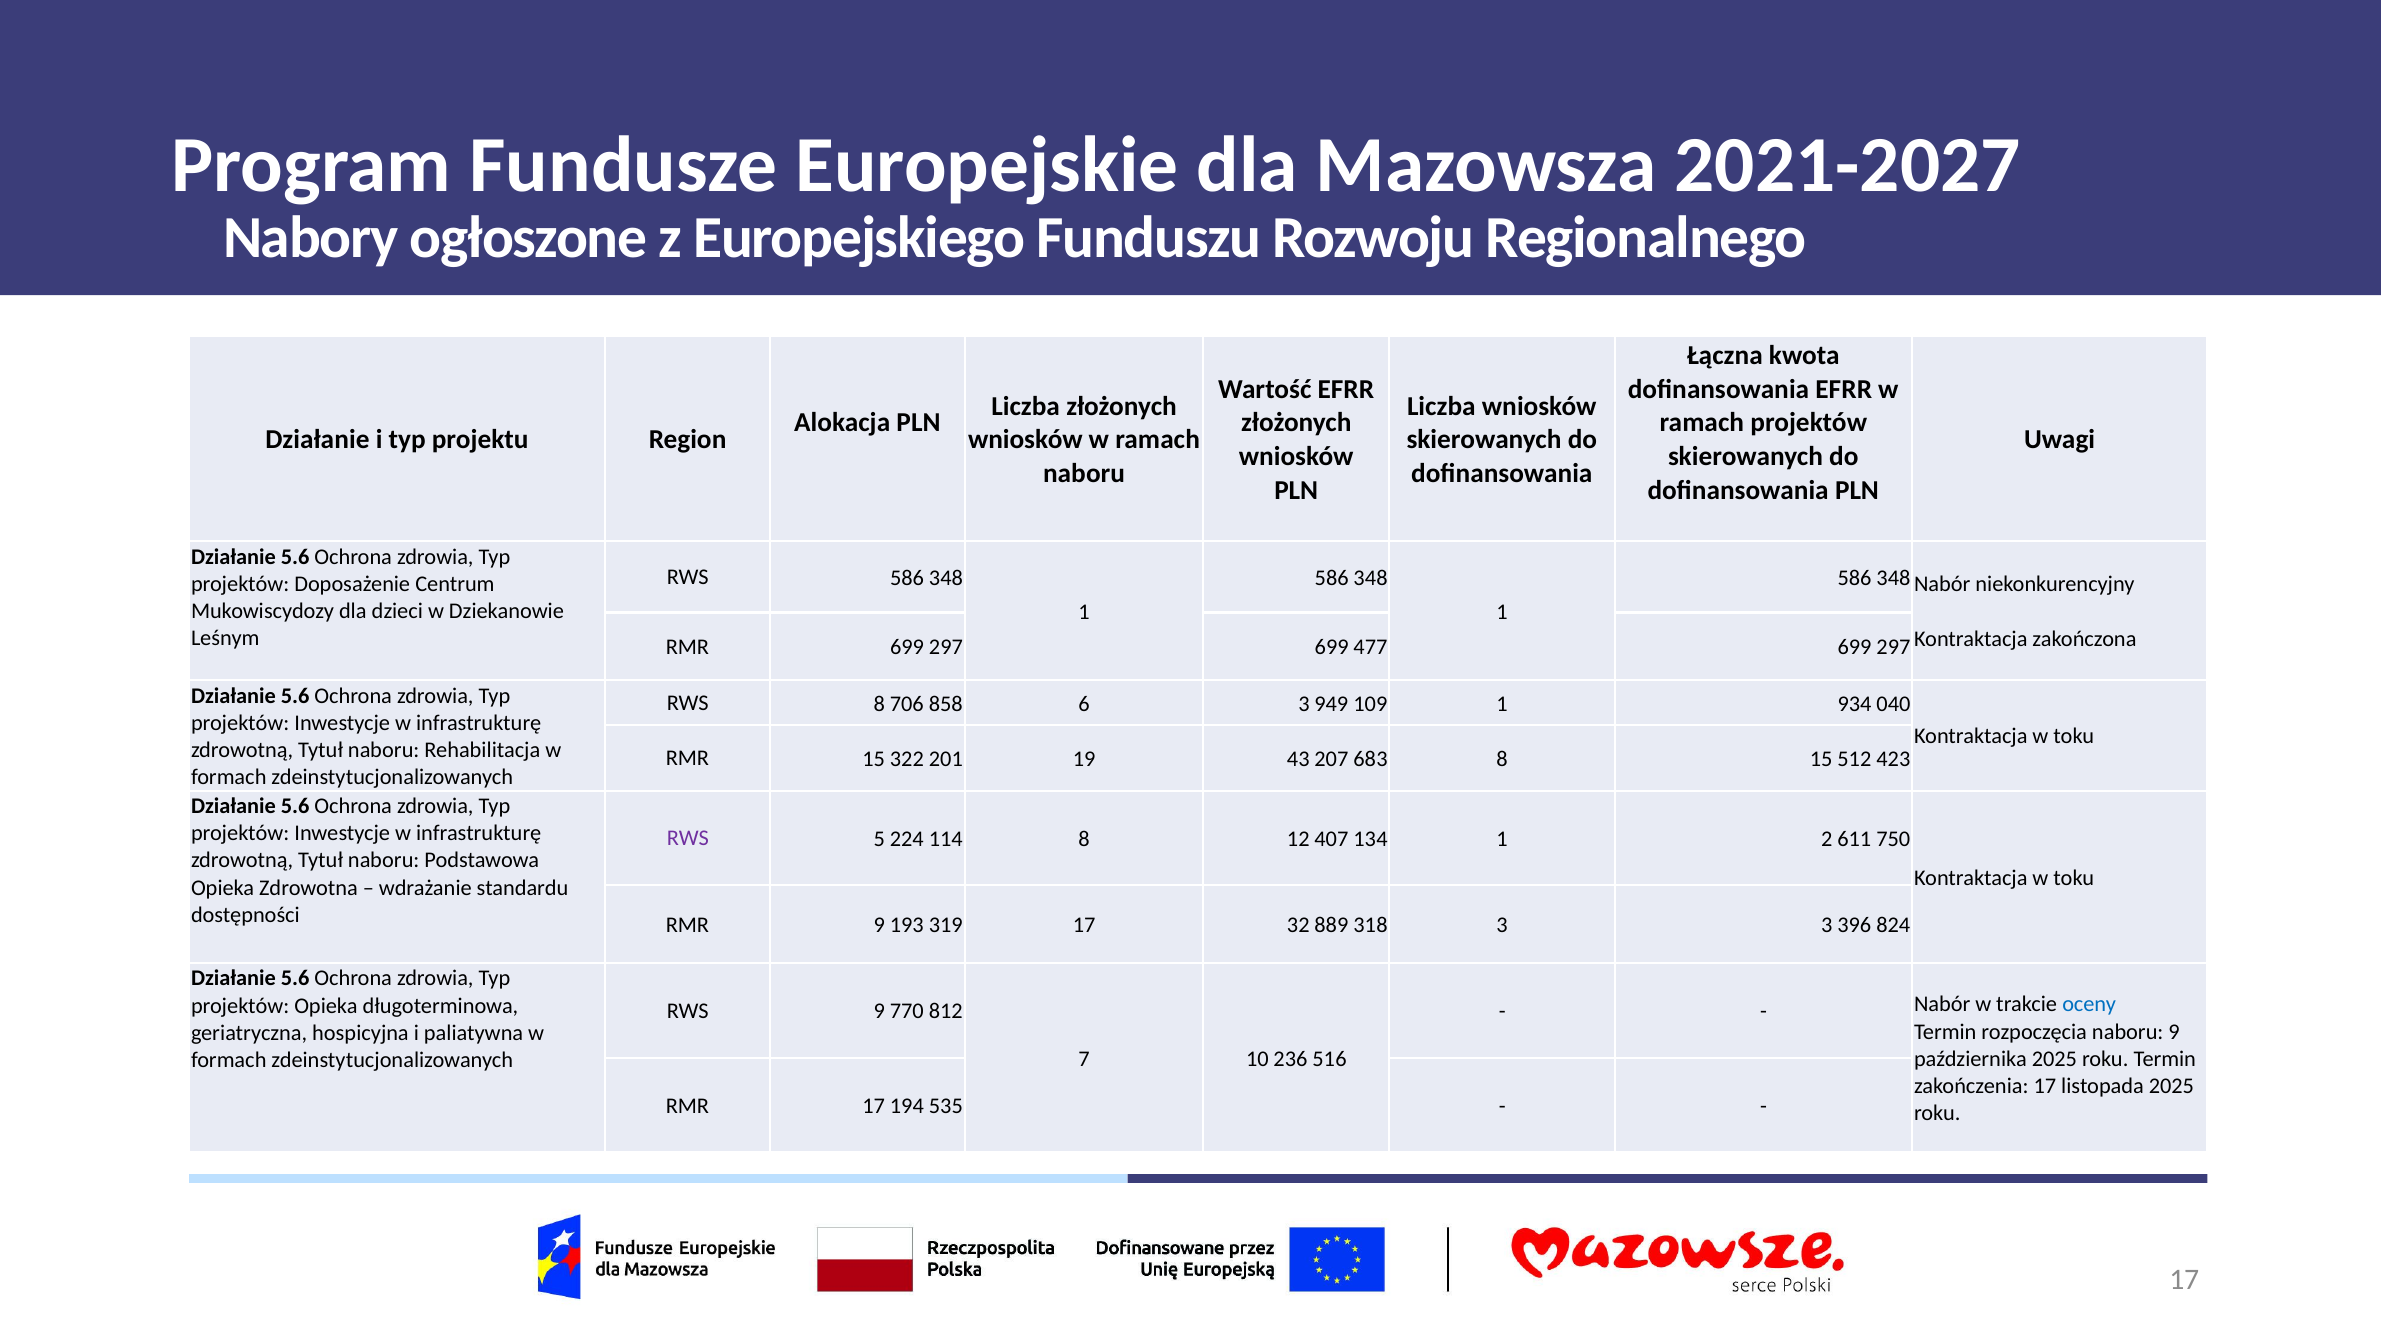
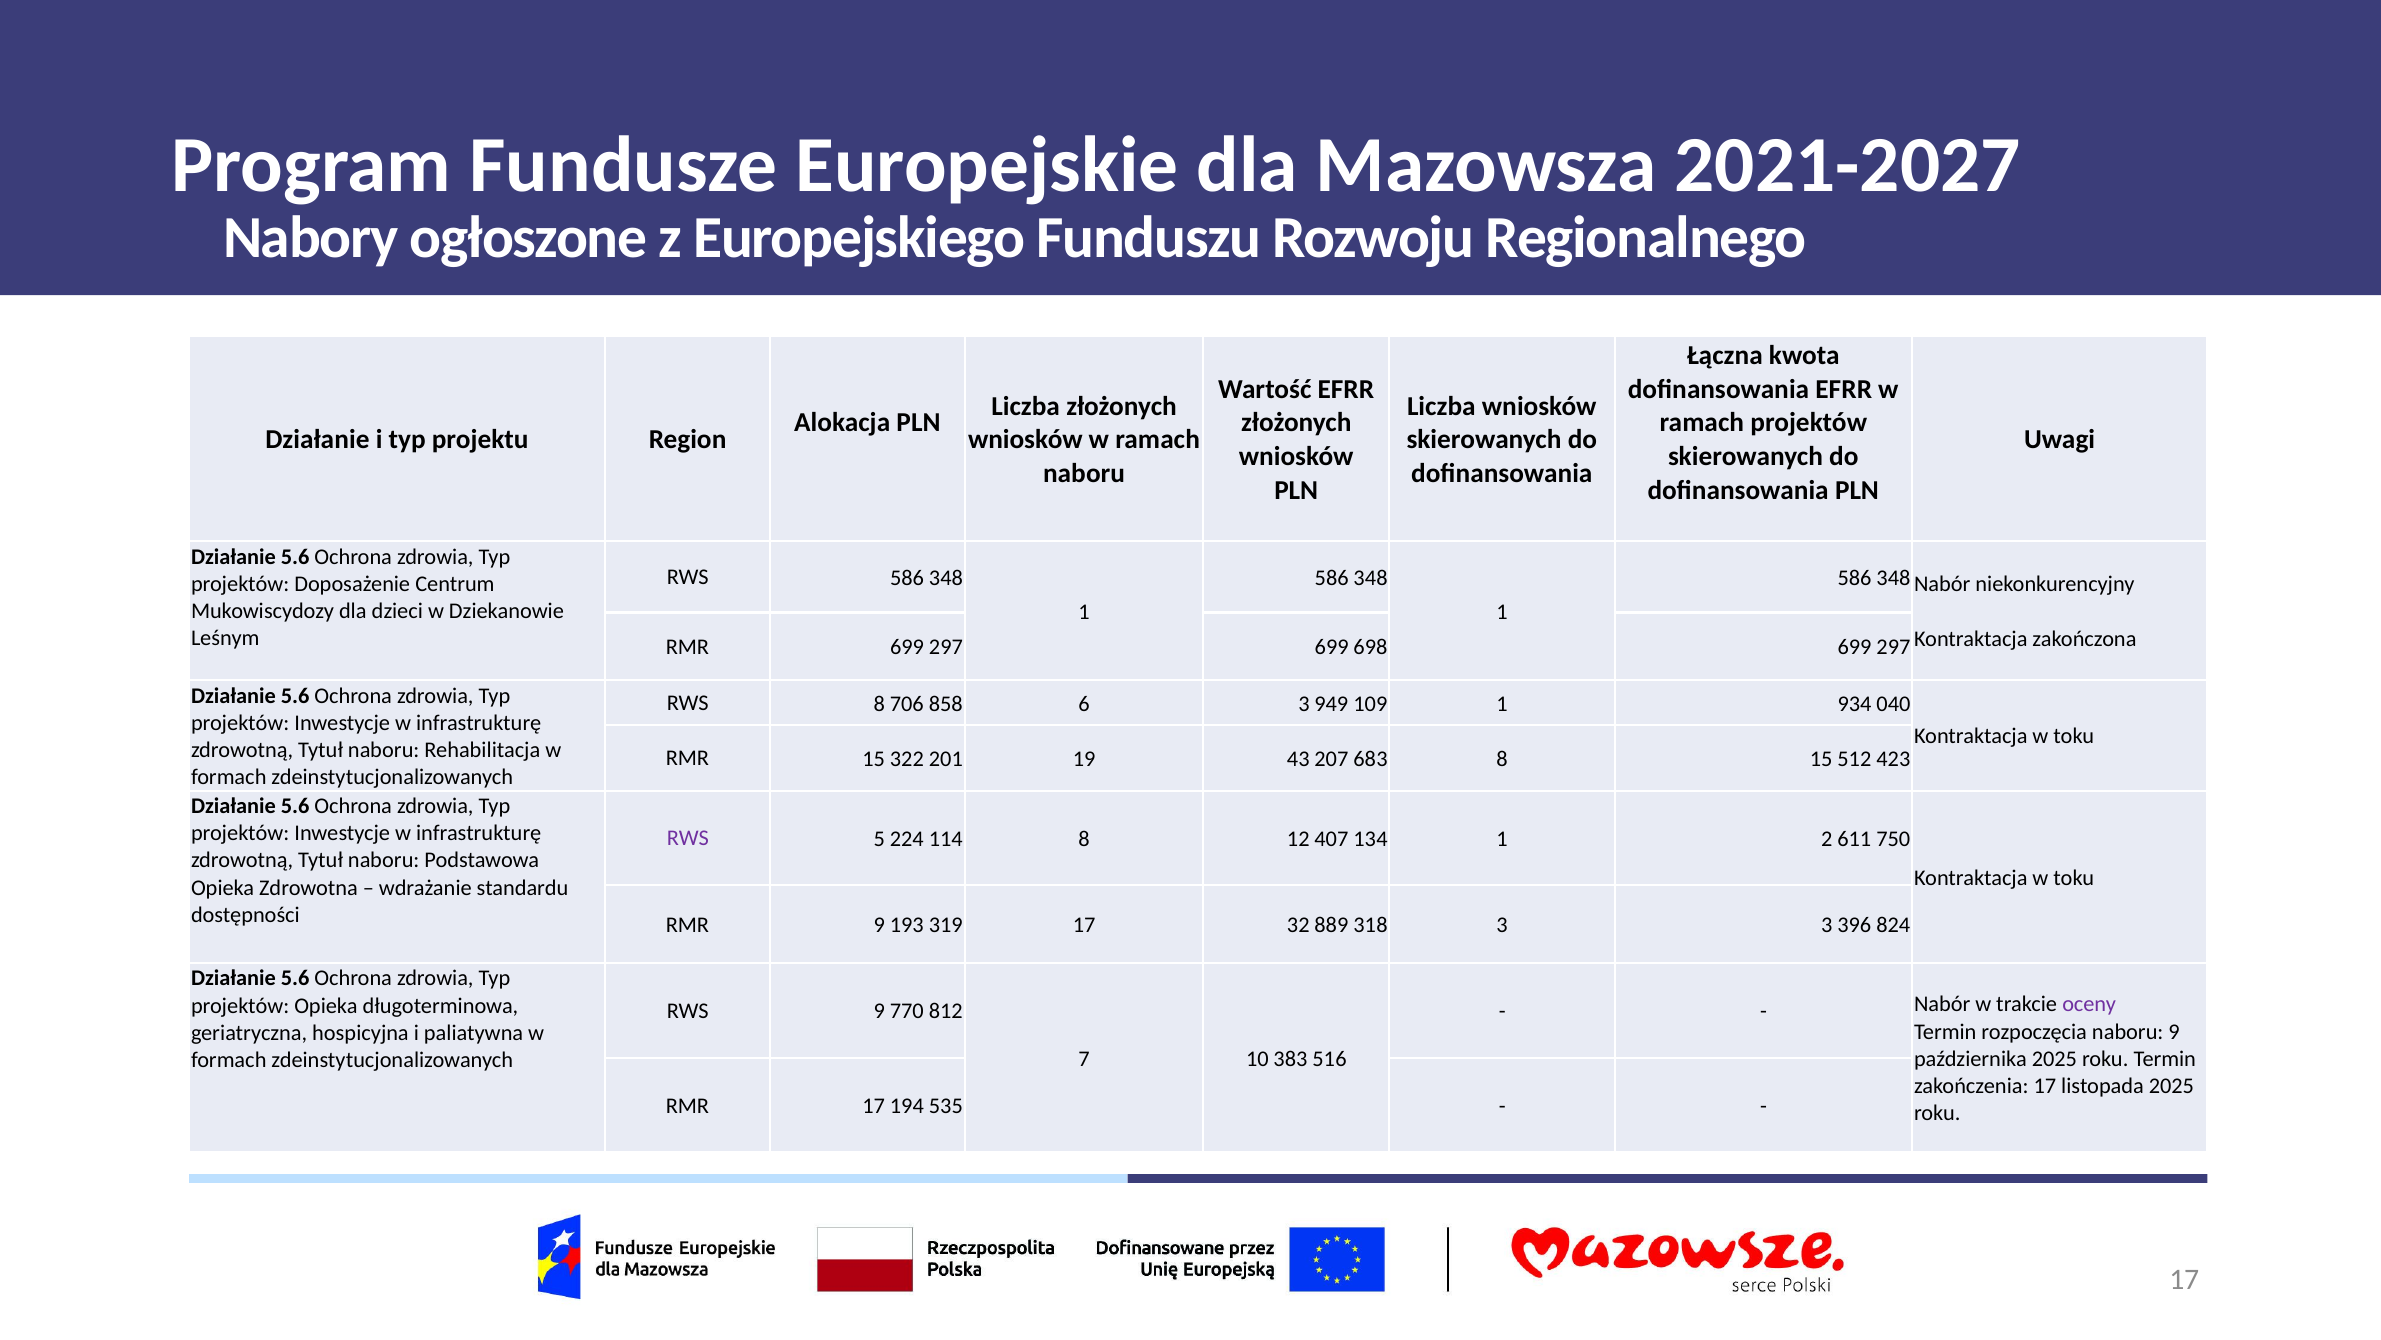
477: 477 -> 698
oceny colour: blue -> purple
236: 236 -> 383
